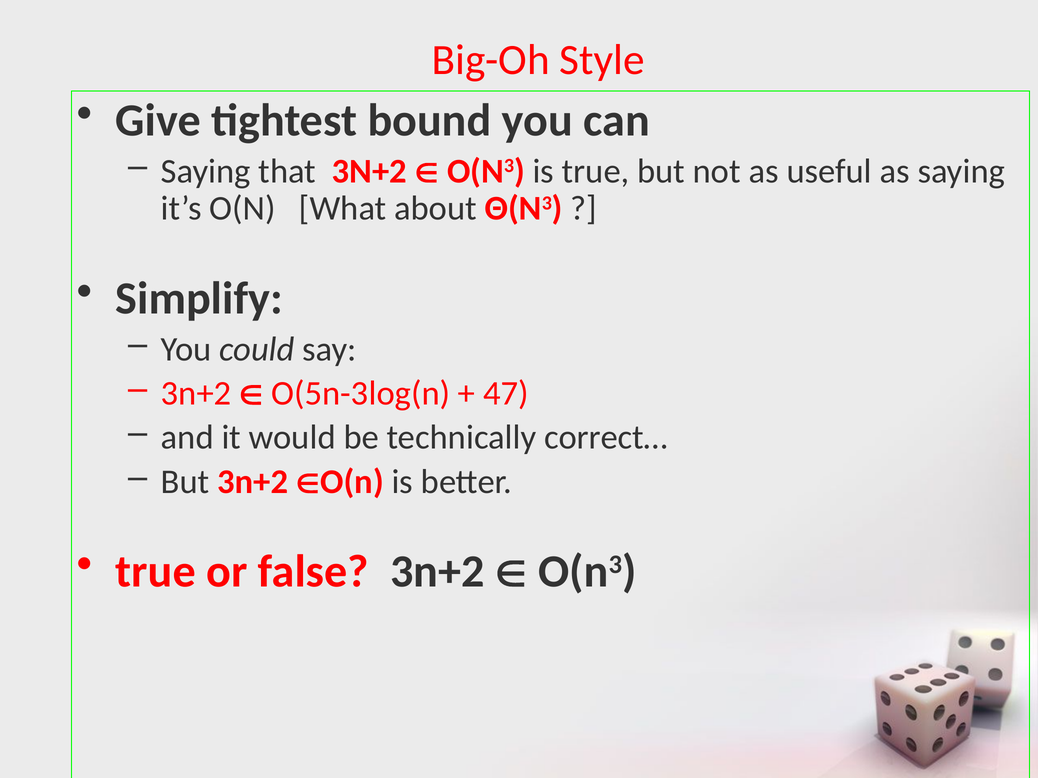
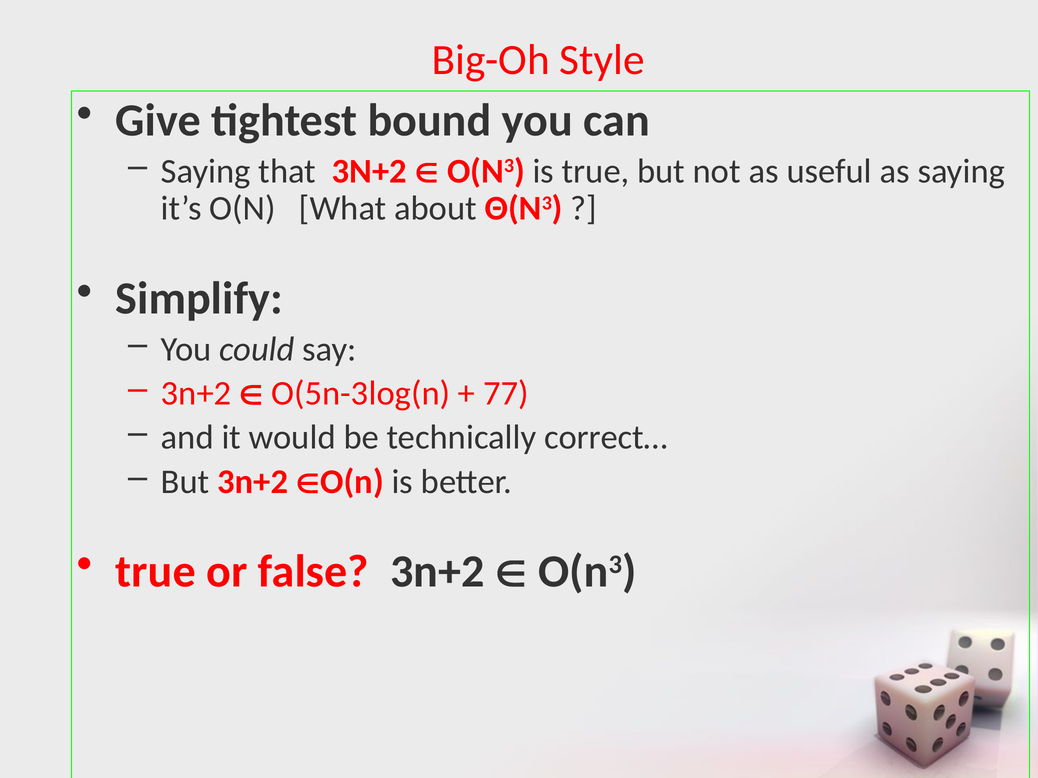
47: 47 -> 77
